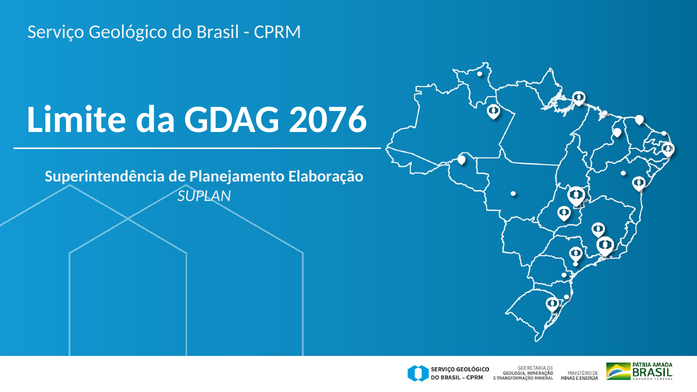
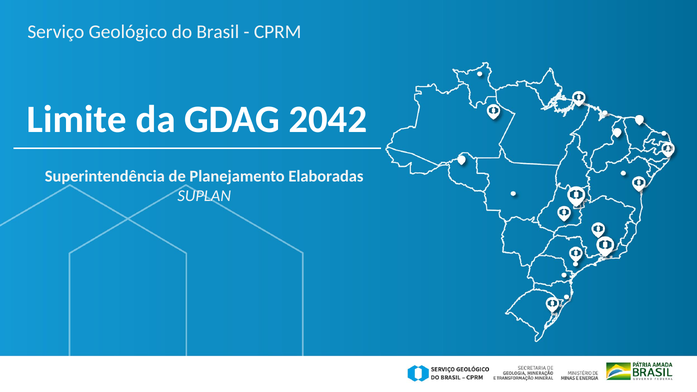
2076: 2076 -> 2042
Elaboração: Elaboração -> Elaboradas
